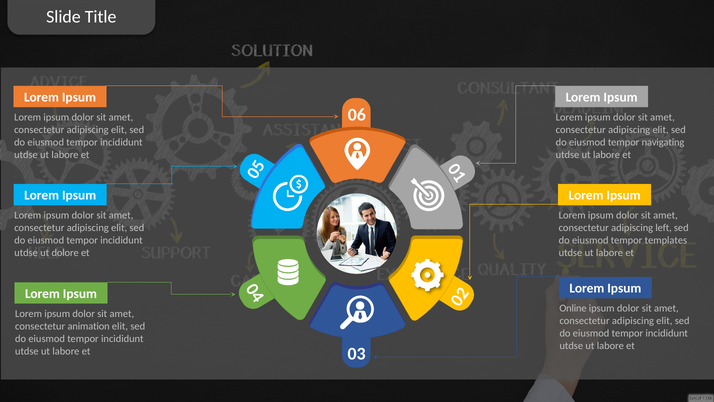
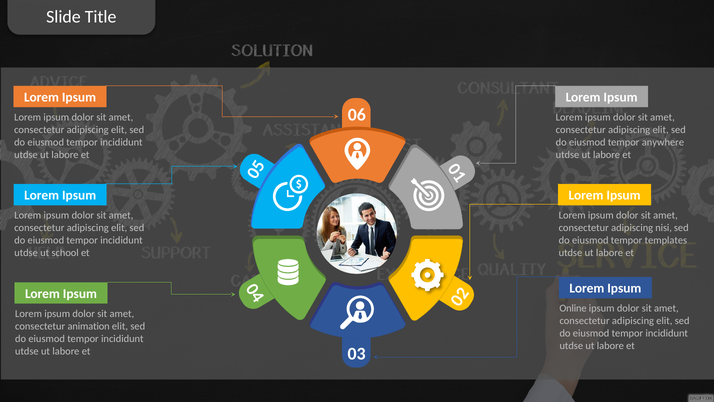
navigating: navigating -> anywhere
left: left -> nisi
dolore: dolore -> school
